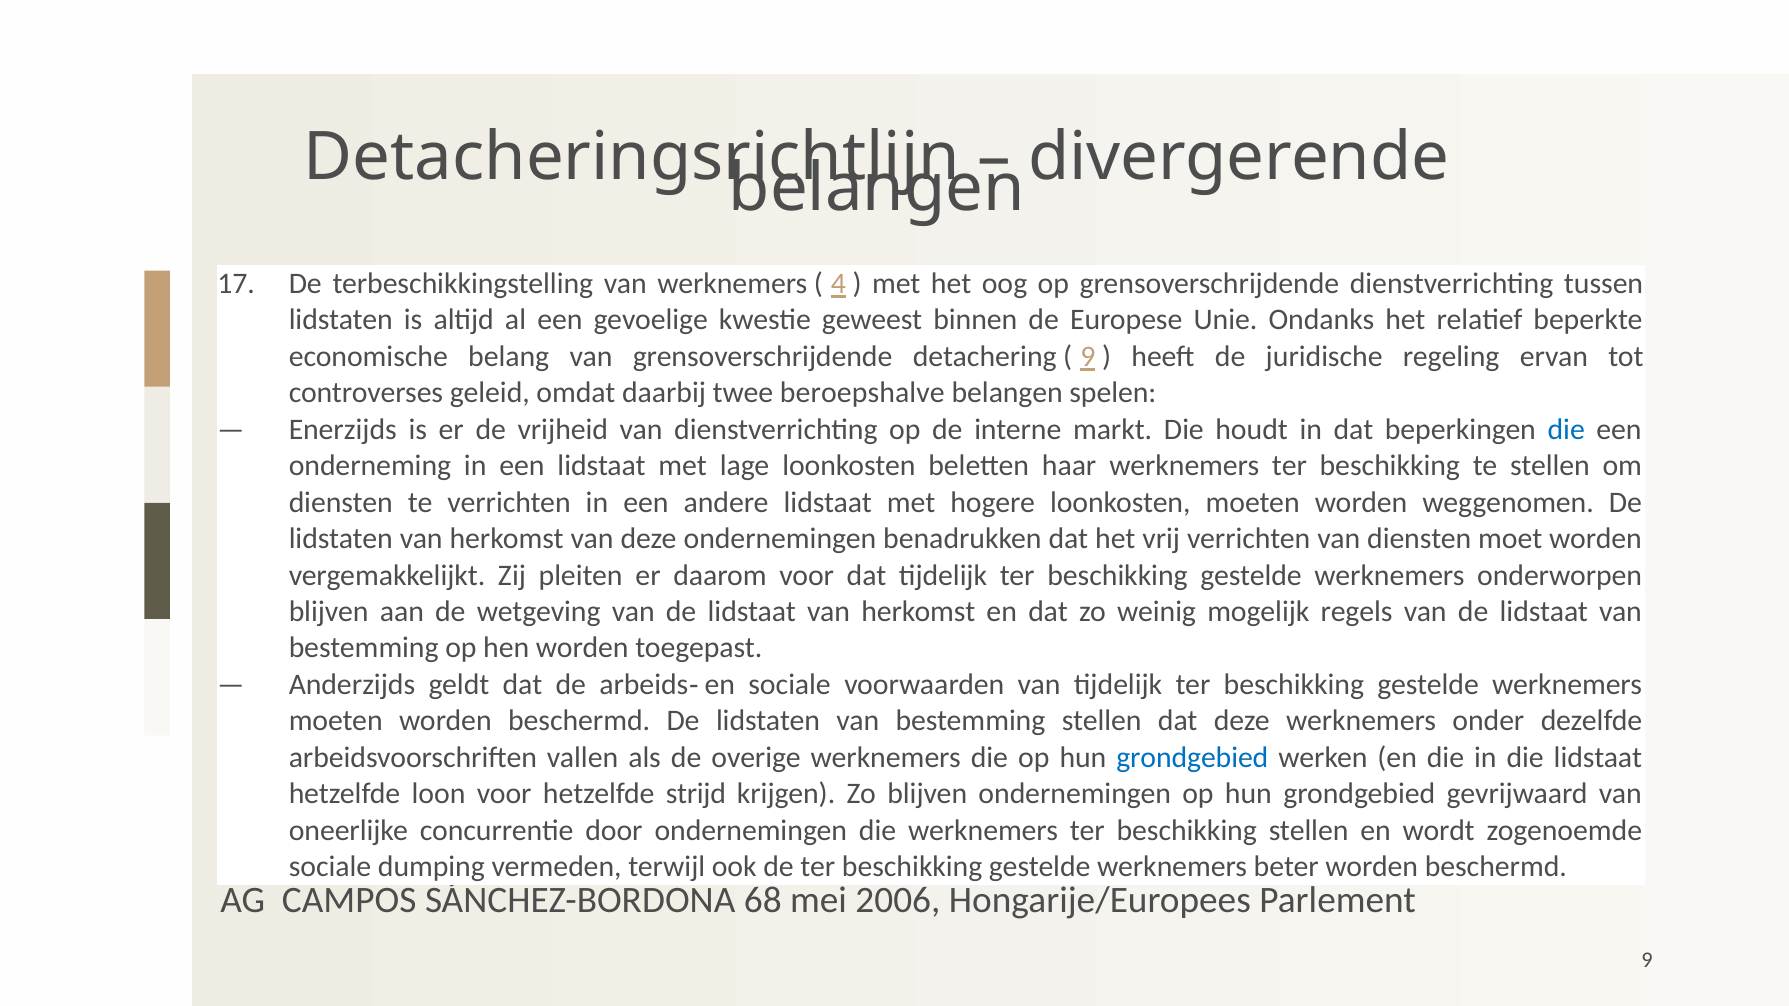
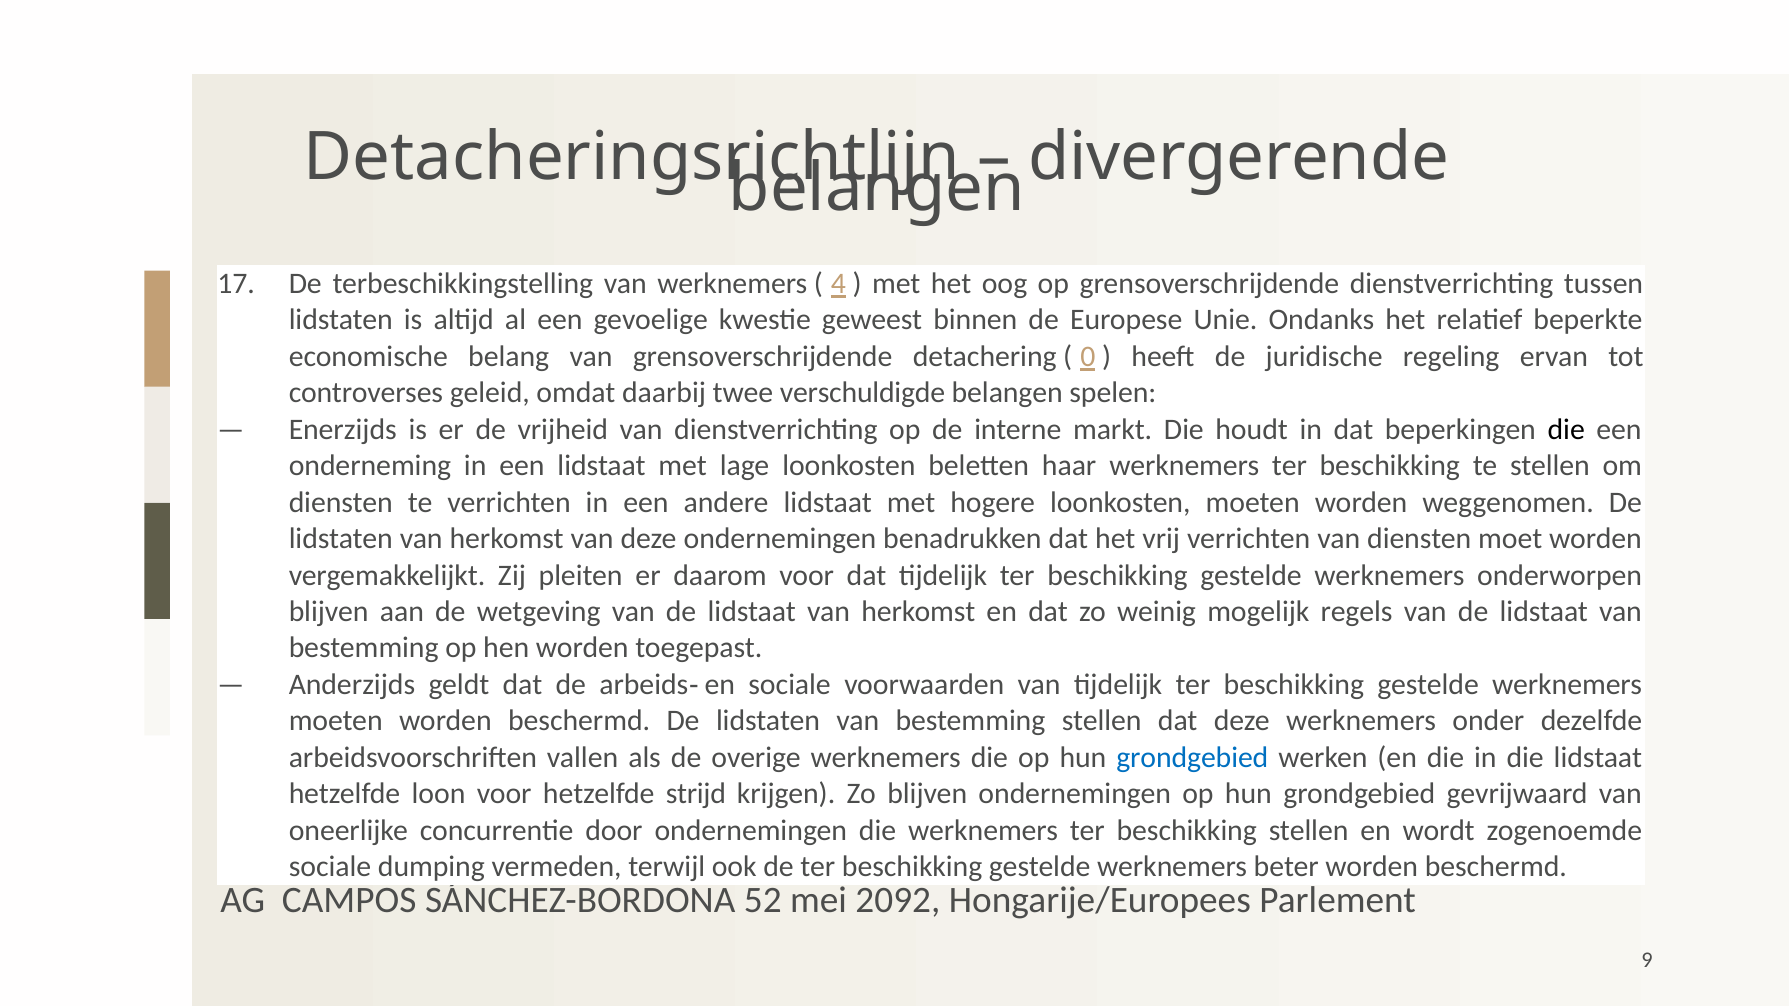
9 at (1088, 357): 9 -> 0
beroepshalve: beroepshalve -> verschuldigde
die at (1566, 430) colour: blue -> black
68: 68 -> 52
2006: 2006 -> 2092
